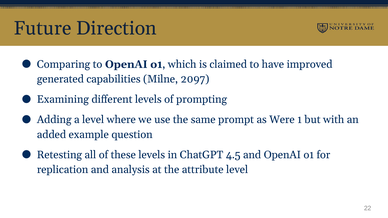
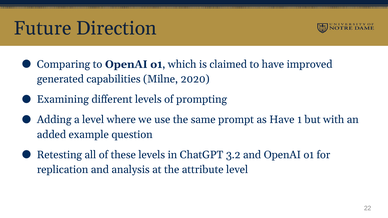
2097: 2097 -> 2020
as Were: Were -> Have
4.5: 4.5 -> 3.2
